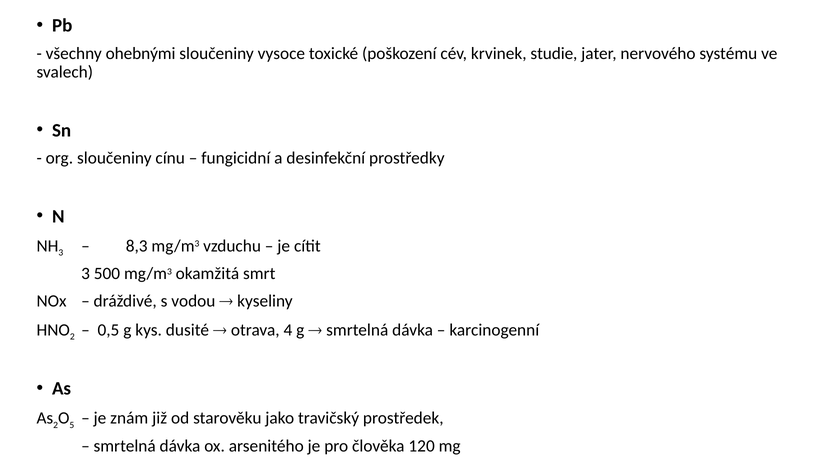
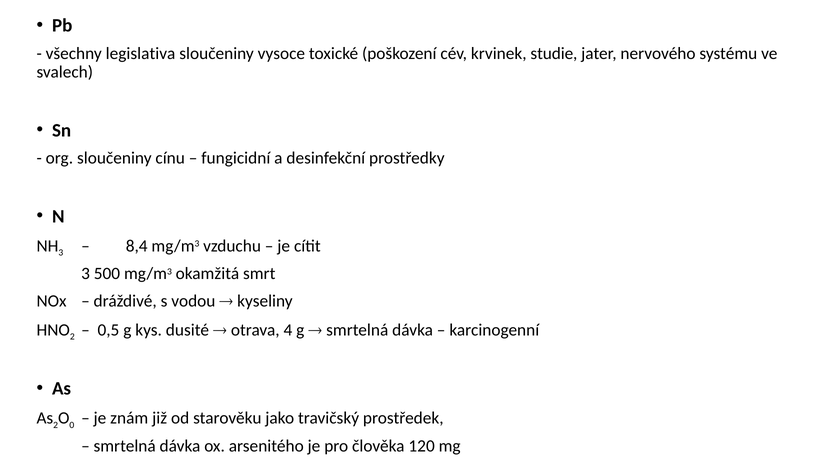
ohebnými: ohebnými -> legislativa
8,3: 8,3 -> 8,4
5: 5 -> 0
